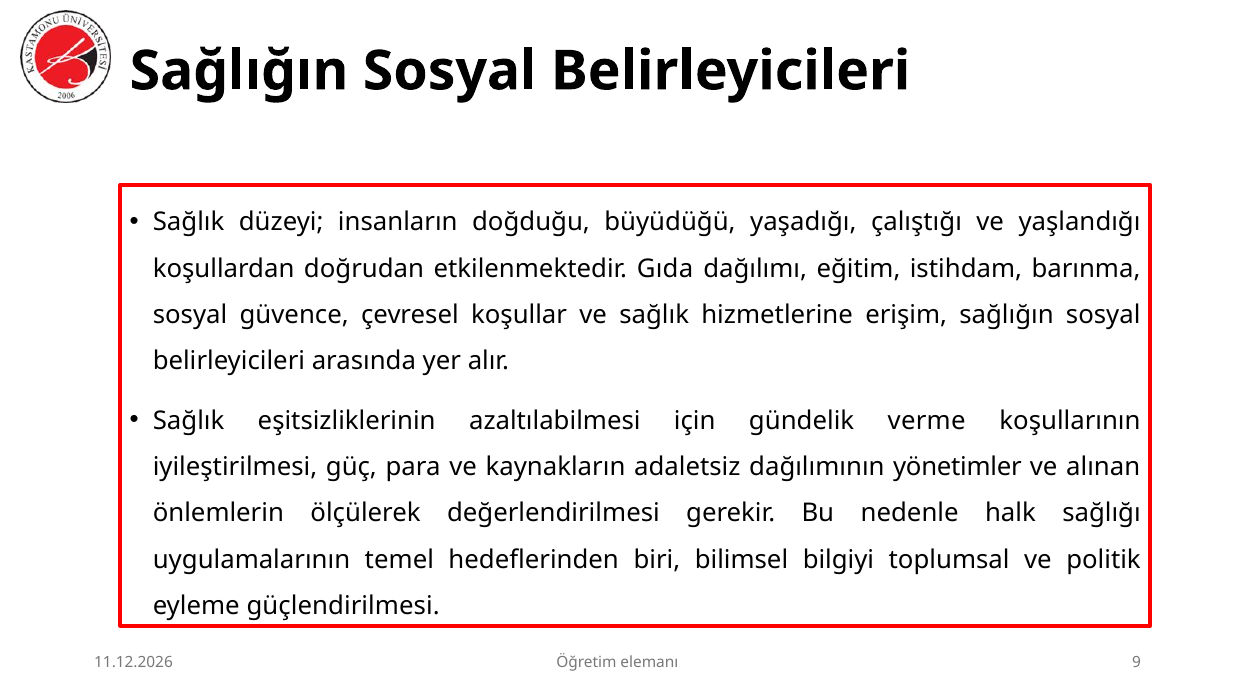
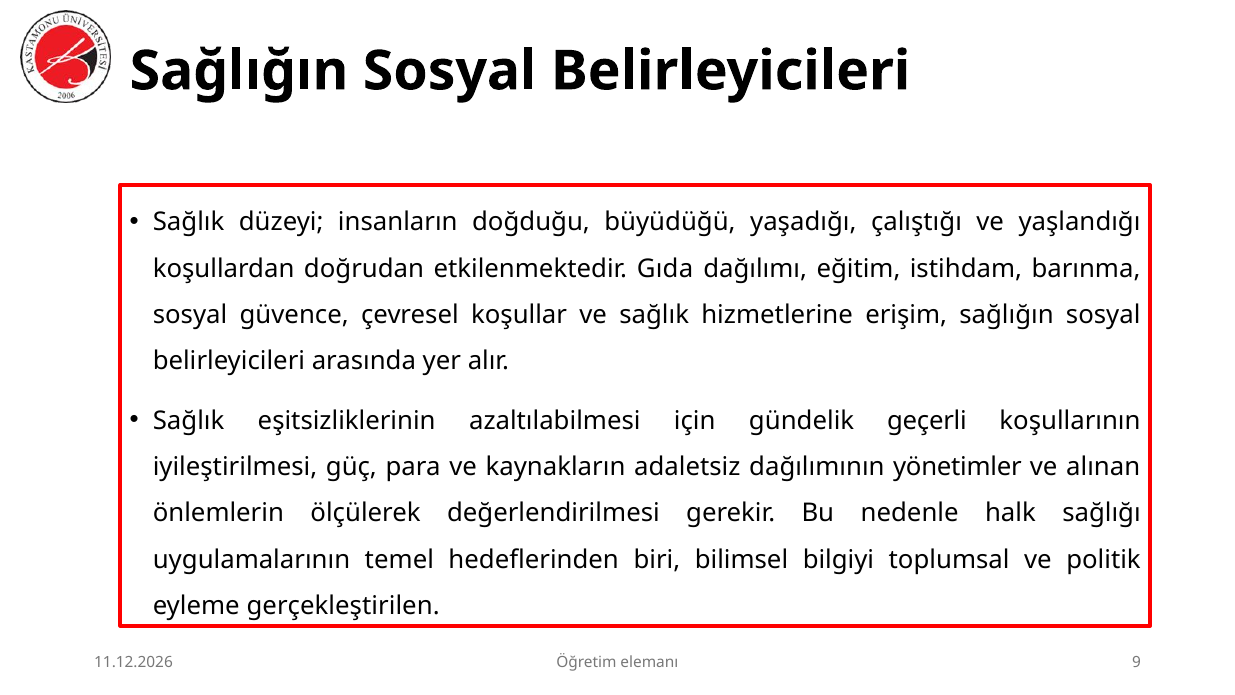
verme: verme -> geçerli
güçlendirilmesi: güçlendirilmesi -> gerçekleştirilen
